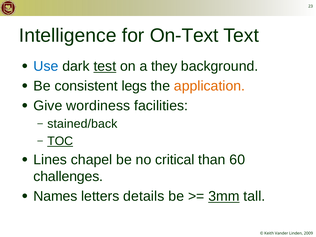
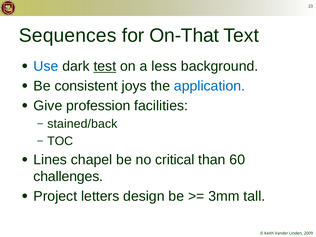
Intelligence: Intelligence -> Sequences
On-Text: On-Text -> On-That
they: they -> less
legs: legs -> joys
application colour: orange -> blue
wordiness: wordiness -> profession
TOC underline: present -> none
Names: Names -> Project
details: details -> design
3mm underline: present -> none
